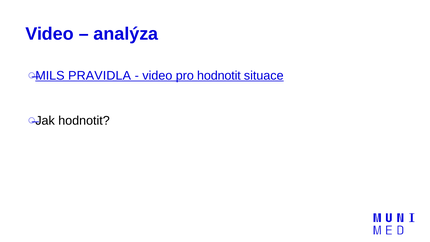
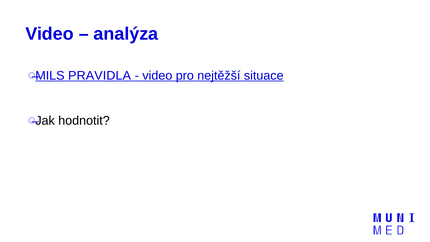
pro hodnotit: hodnotit -> nejtěžší
